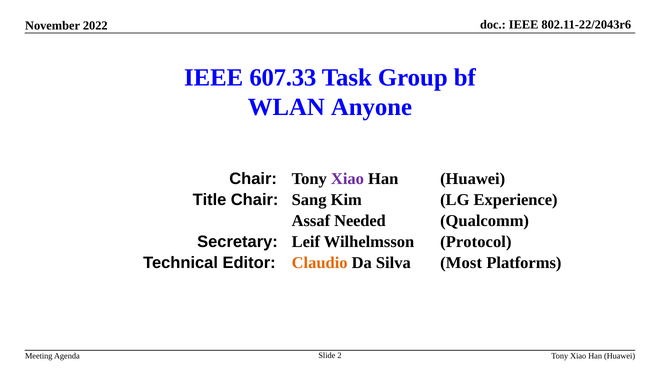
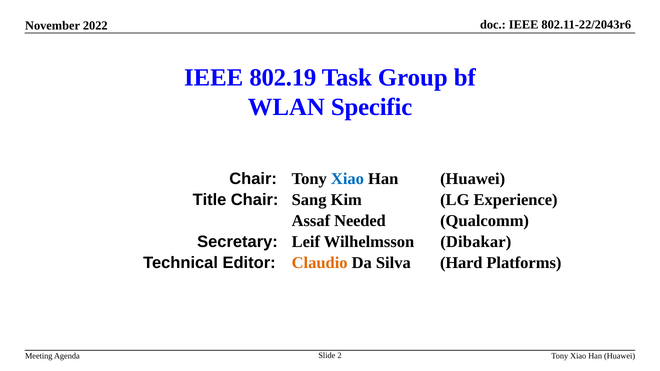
607.33: 607.33 -> 802.19
Anyone: Anyone -> Specific
Xiao at (347, 179) colour: purple -> blue
Protocol: Protocol -> Dibakar
Most: Most -> Hard
